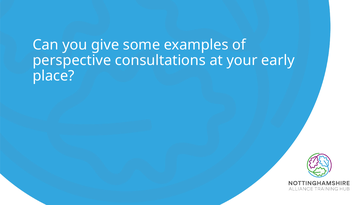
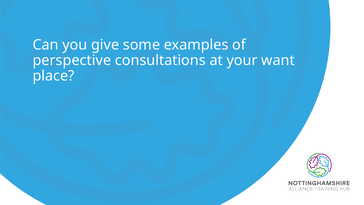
early: early -> want
